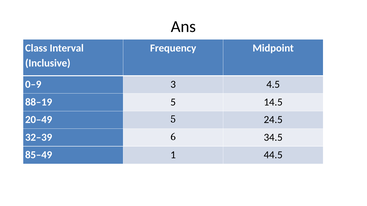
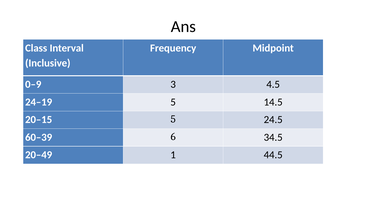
88–19: 88–19 -> 24–19
20–49: 20–49 -> 20–15
32–39: 32–39 -> 60–39
85–49: 85–49 -> 20–49
